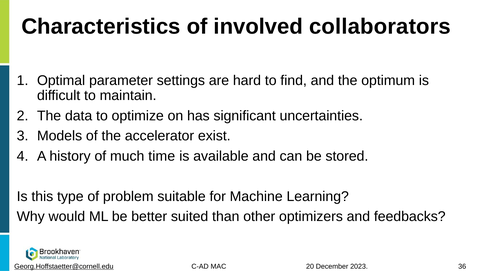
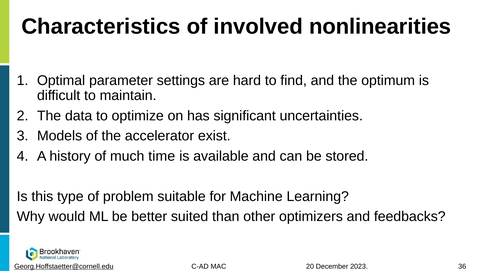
collaborators: collaborators -> nonlinearities
